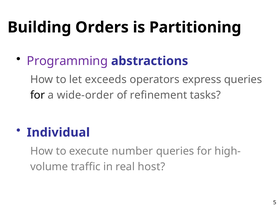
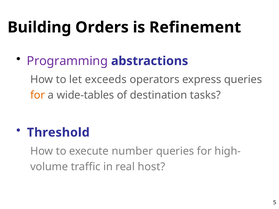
Partitioning: Partitioning -> Refinement
for at (38, 95) colour: black -> orange
wide-order: wide-order -> wide-tables
refinement: refinement -> destination
Individual: Individual -> Threshold
